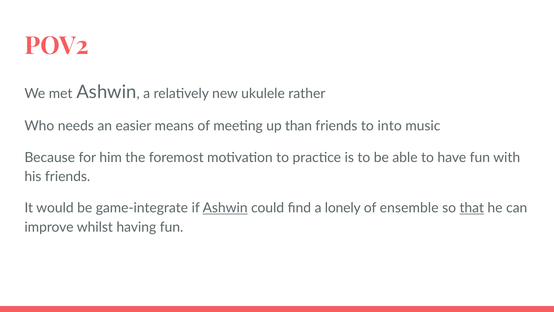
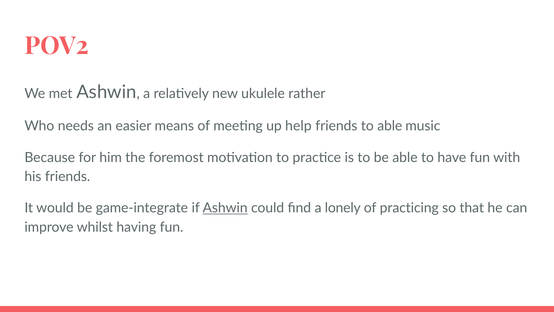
than: than -> help
to into: into -> able
ensemble: ensemble -> practicing
that underline: present -> none
